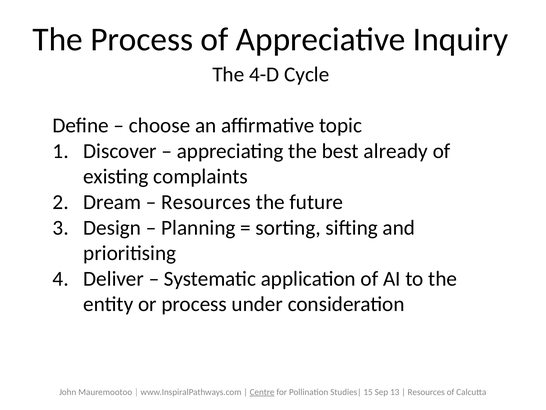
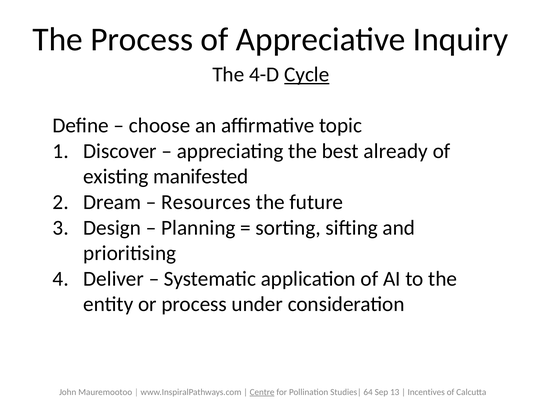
Cycle underline: none -> present
complaints: complaints -> manifested
15: 15 -> 64
Resources at (426, 392): Resources -> Incentives
